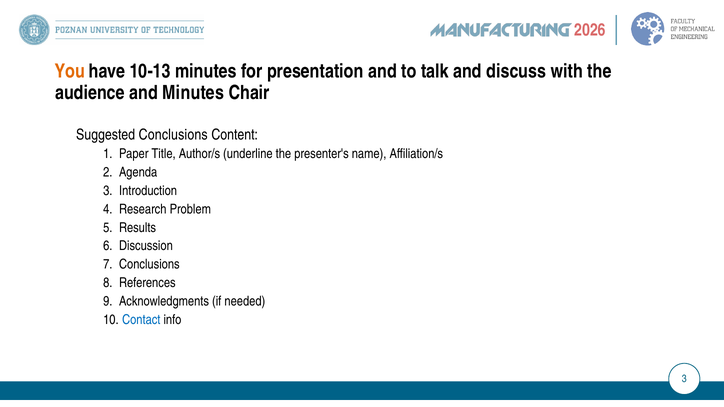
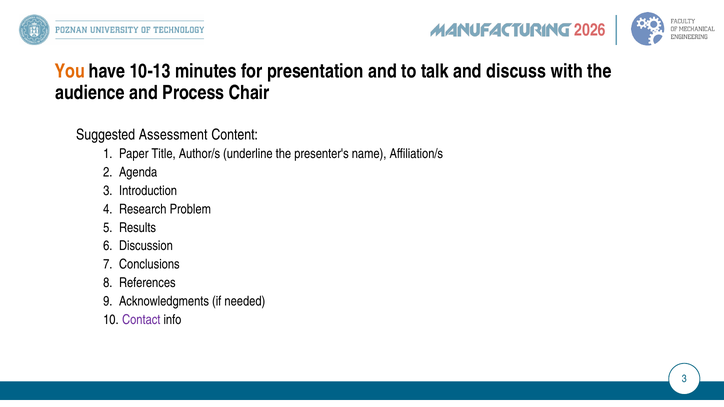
and Minutes: Minutes -> Process
Suggested Conclusions: Conclusions -> Assessment
Contact colour: blue -> purple
